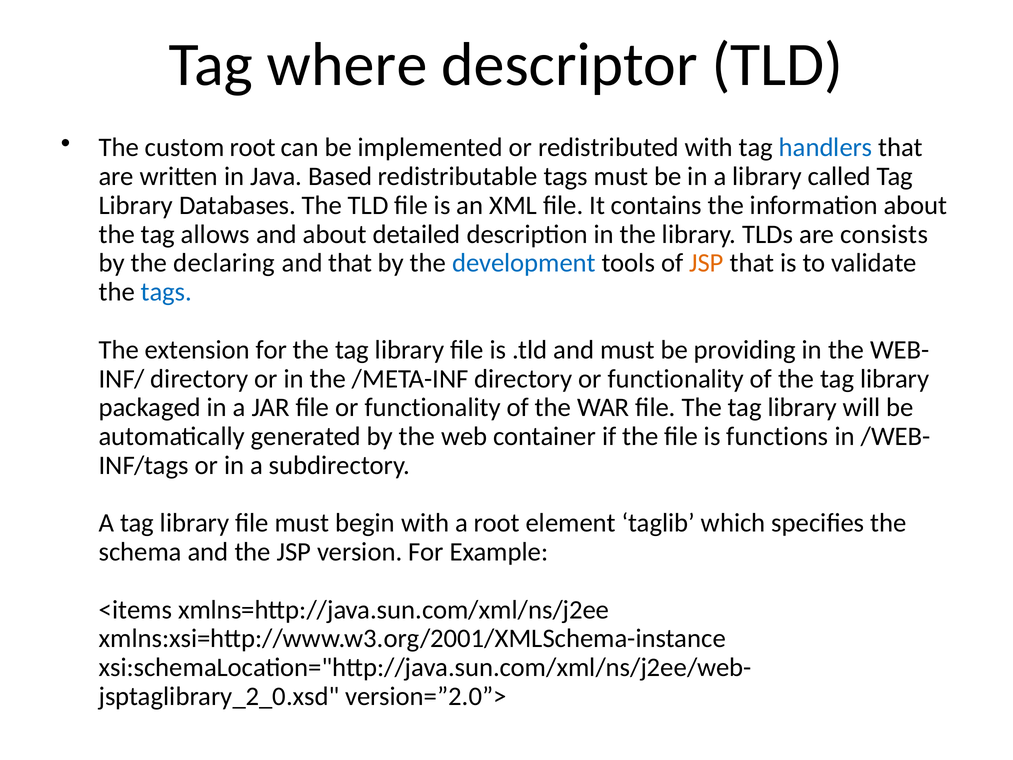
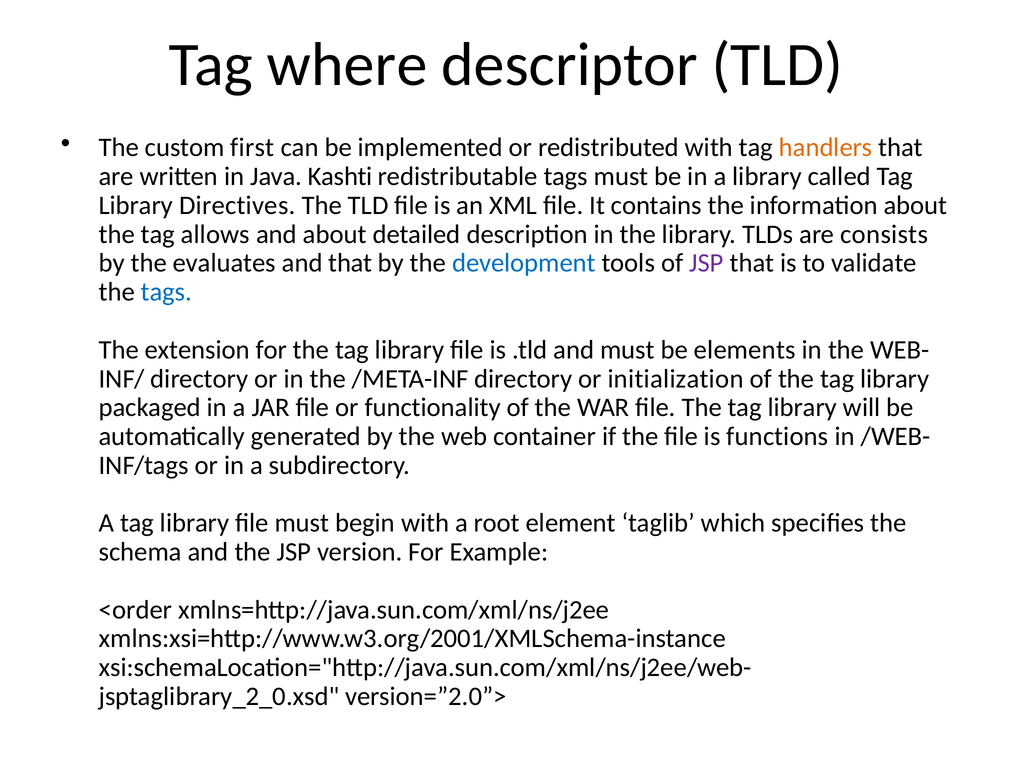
custom root: root -> first
handlers colour: blue -> orange
Based: Based -> Kashti
Databases: Databases -> Directives
declaring: declaring -> evaluates
JSP at (706, 263) colour: orange -> purple
providing: providing -> elements
directory or functionality: functionality -> initialization
<items: <items -> <order
